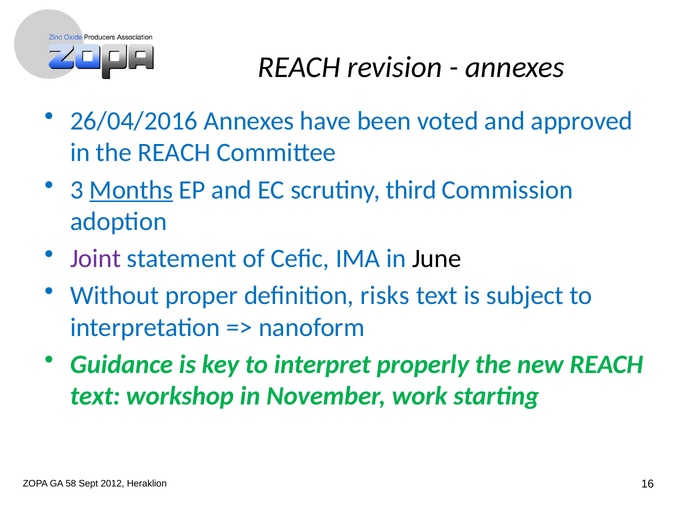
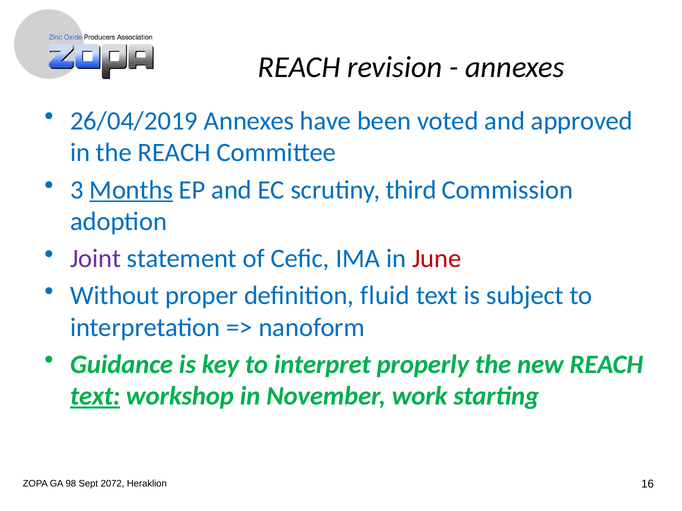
26/04/2016: 26/04/2016 -> 26/04/2019
June colour: black -> red
risks: risks -> fluid
text at (95, 396) underline: none -> present
58: 58 -> 98
2012: 2012 -> 2072
